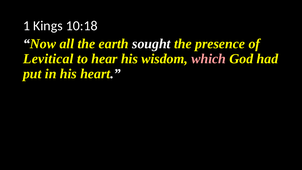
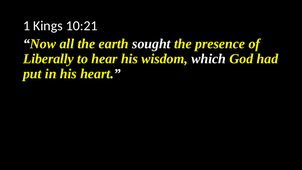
10:18: 10:18 -> 10:21
Levitical: Levitical -> Liberally
which colour: pink -> white
